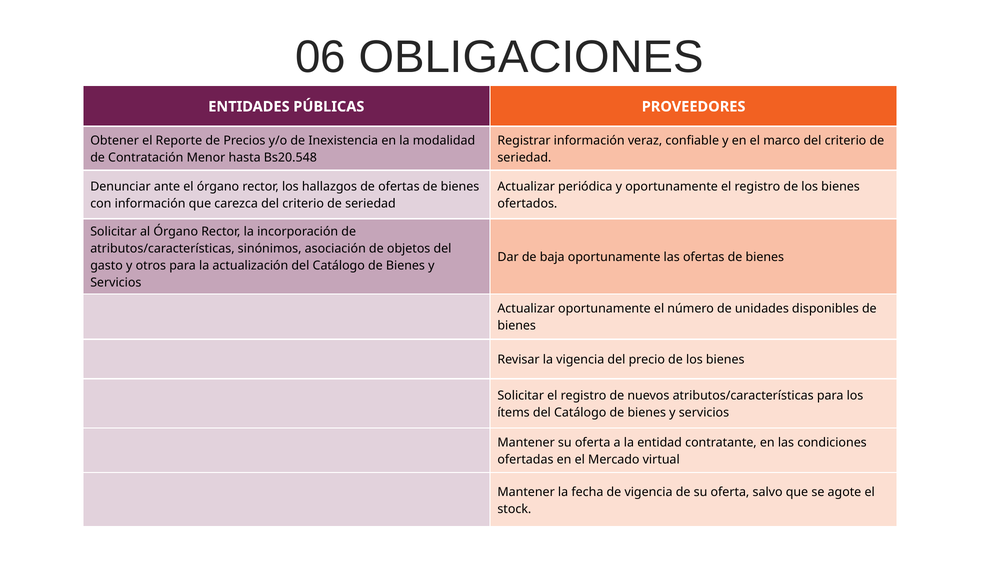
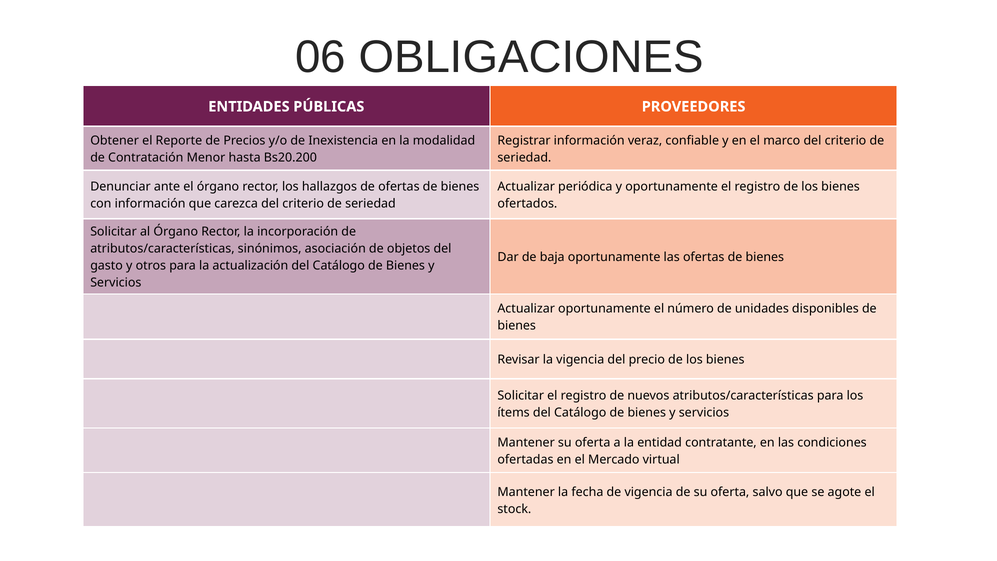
Bs20.548: Bs20.548 -> Bs20.200
